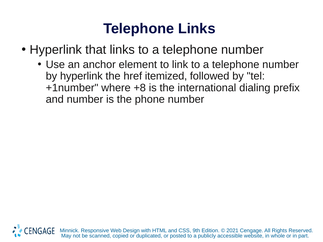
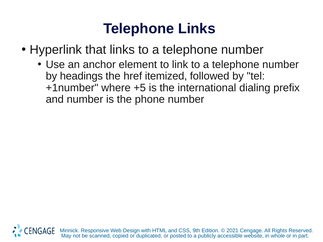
by hyperlink: hyperlink -> headings
+8: +8 -> +5
